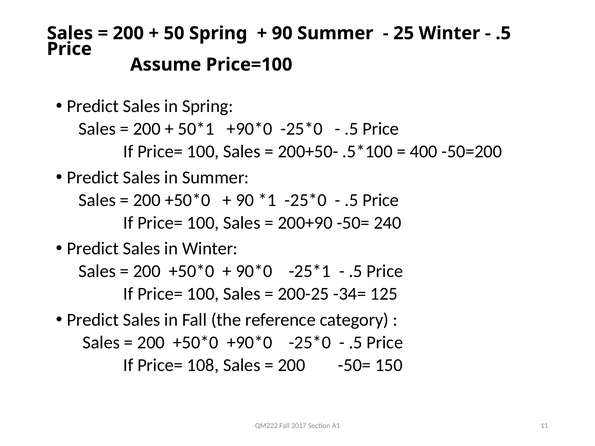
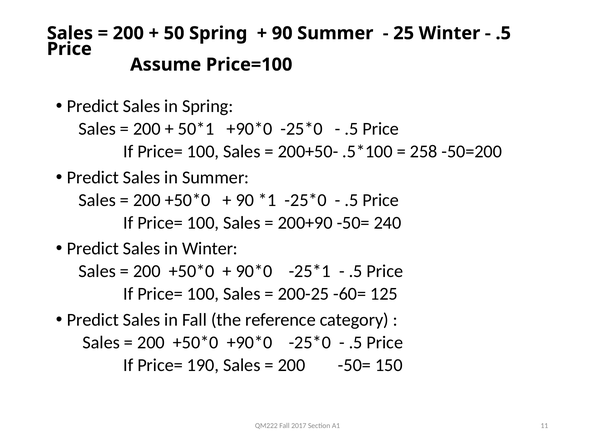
400: 400 -> 258
-34=: -34= -> -60=
108: 108 -> 190
